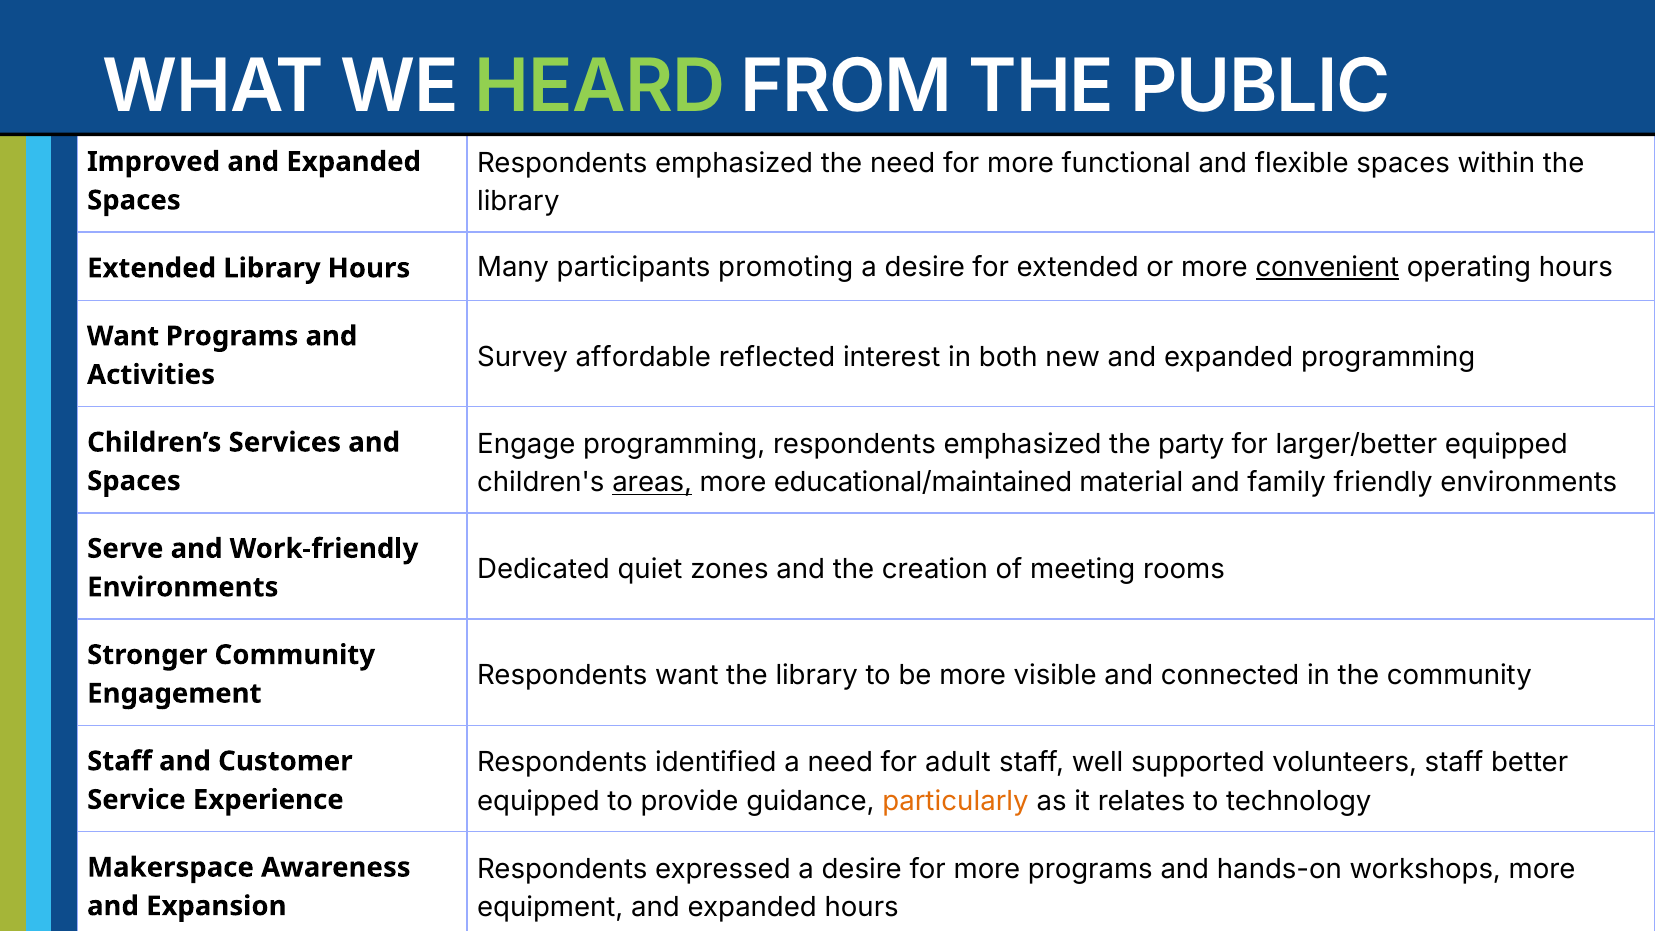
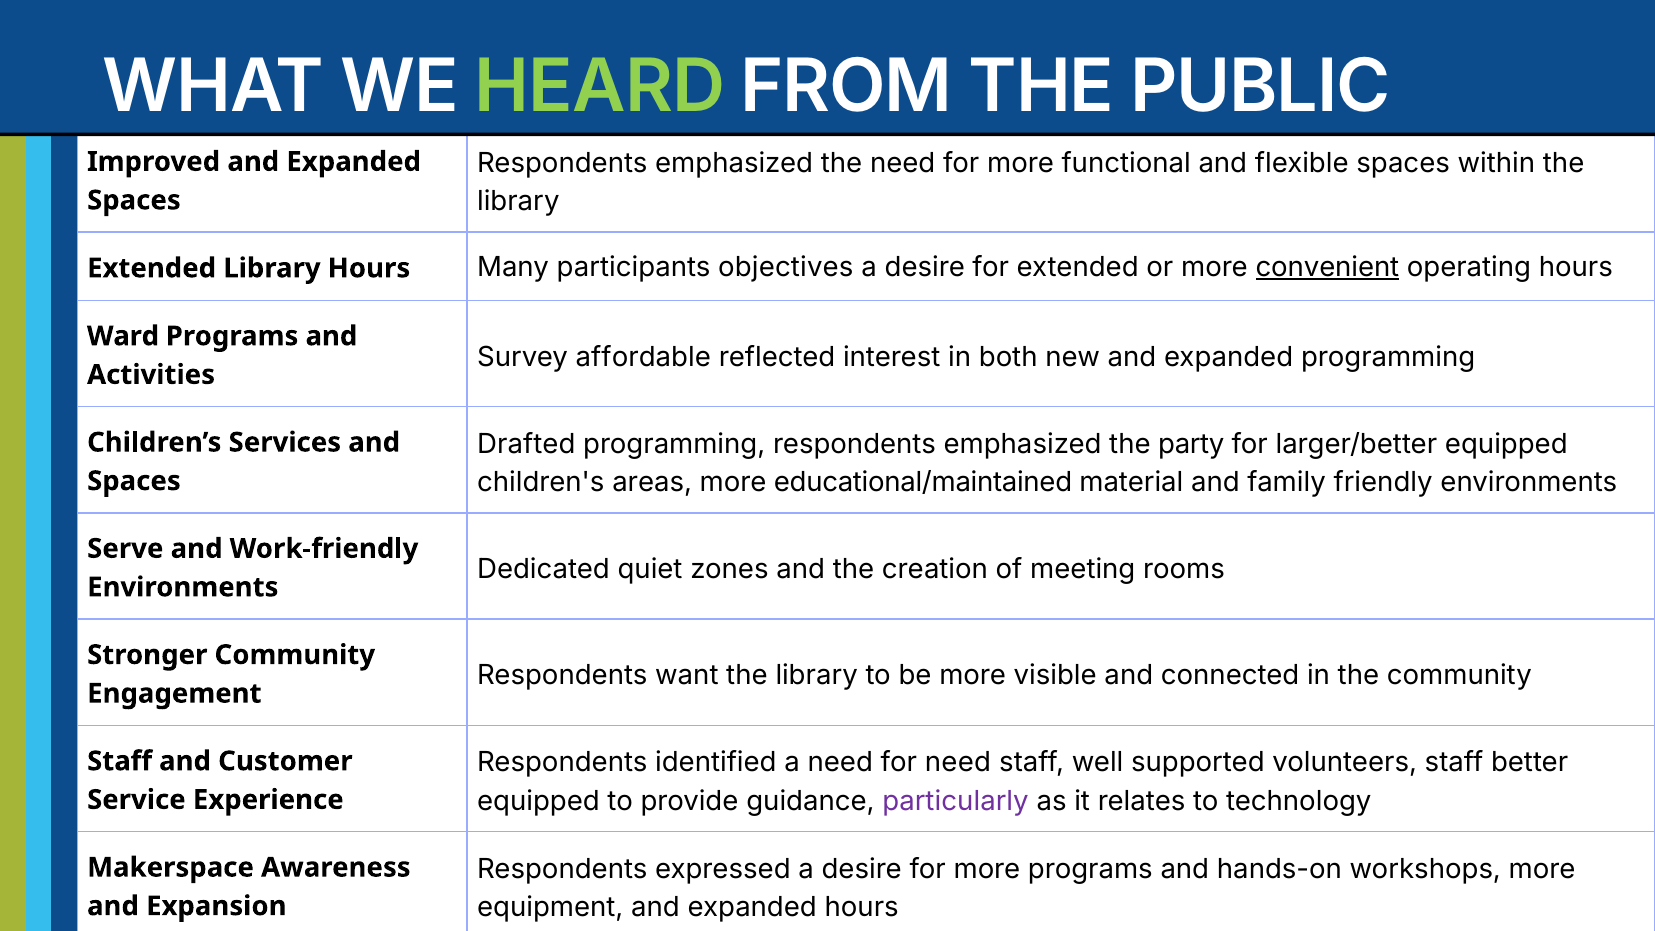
promoting: promoting -> objectives
Want at (123, 336): Want -> Ward
Engage: Engage -> Drafted
areas underline: present -> none
for adult: adult -> need
particularly colour: orange -> purple
